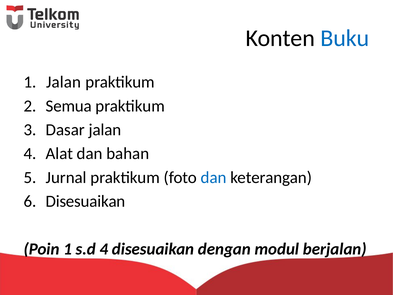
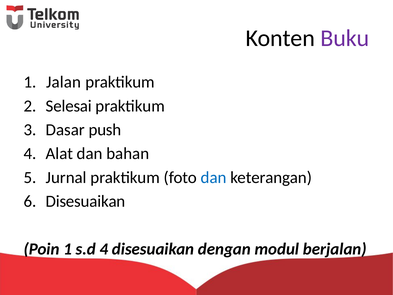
Buku colour: blue -> purple
Semua: Semua -> Selesai
Dasar jalan: jalan -> push
